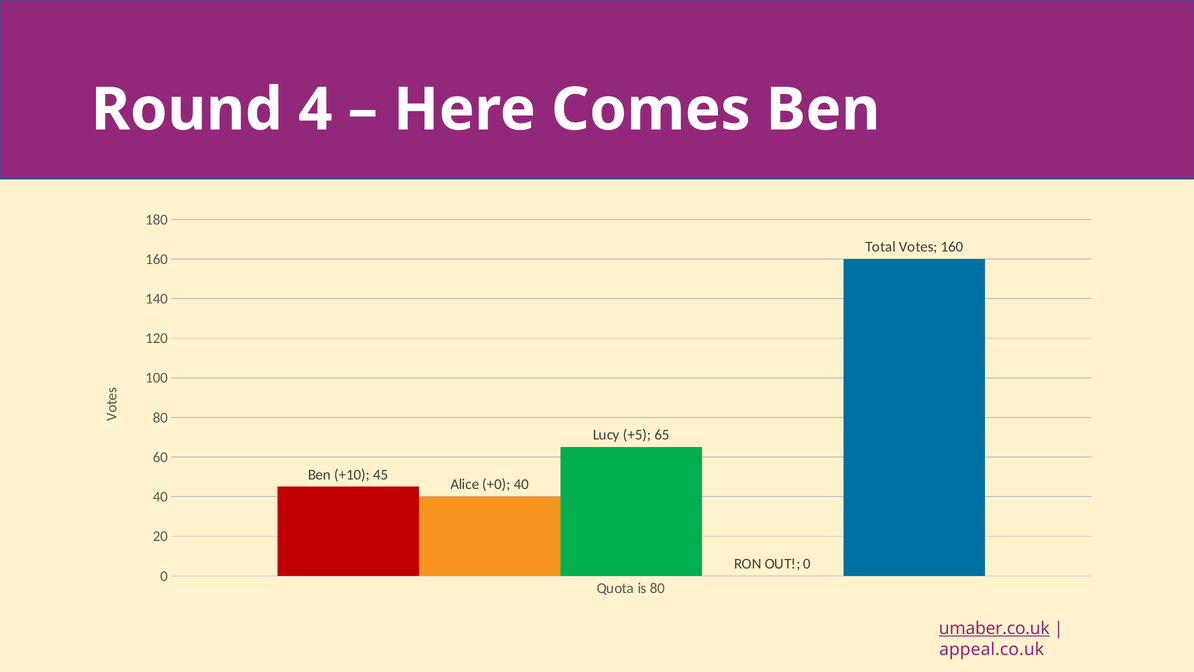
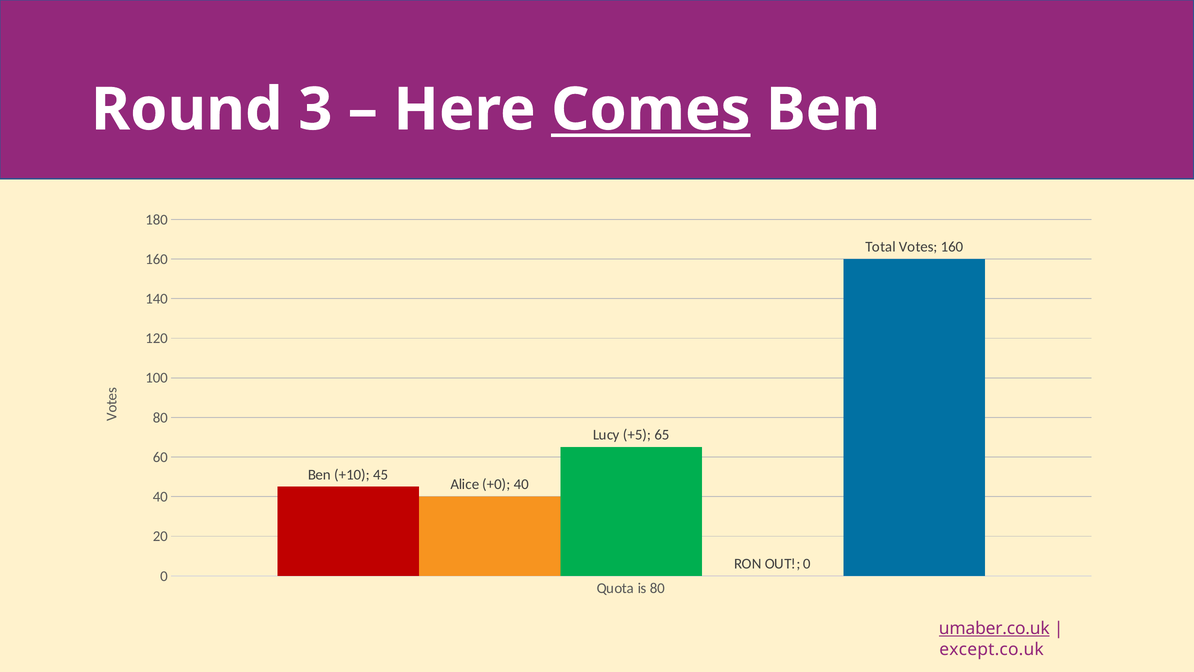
4: 4 -> 3
Comes underline: none -> present
appeal.co.uk: appeal.co.uk -> except.co.uk
